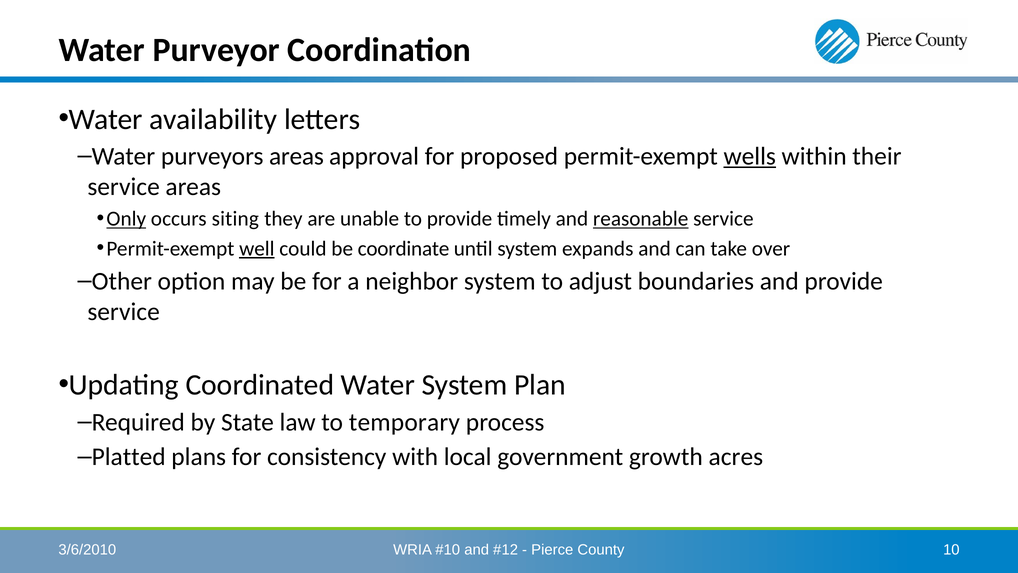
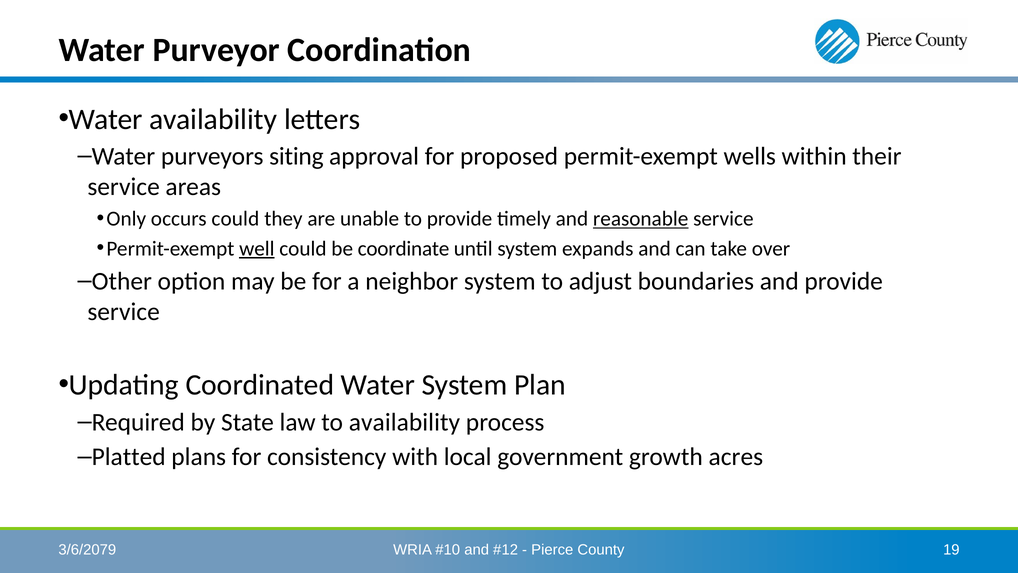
purveyors areas: areas -> siting
wells underline: present -> none
Only underline: present -> none
occurs siting: siting -> could
to temporary: temporary -> availability
3/6/2010: 3/6/2010 -> 3/6/2079
10: 10 -> 19
